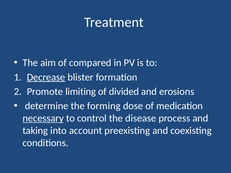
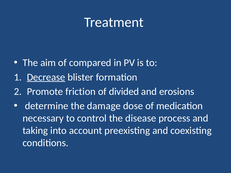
limiting: limiting -> friction
forming: forming -> damage
necessary underline: present -> none
